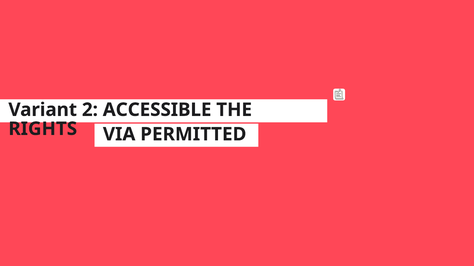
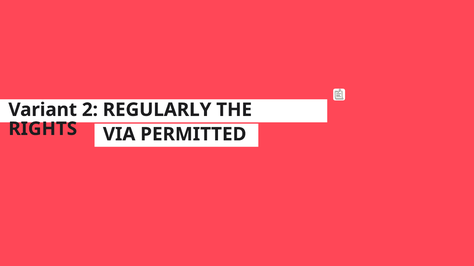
ACCESSIBLE: ACCESSIBLE -> REGULARLY
